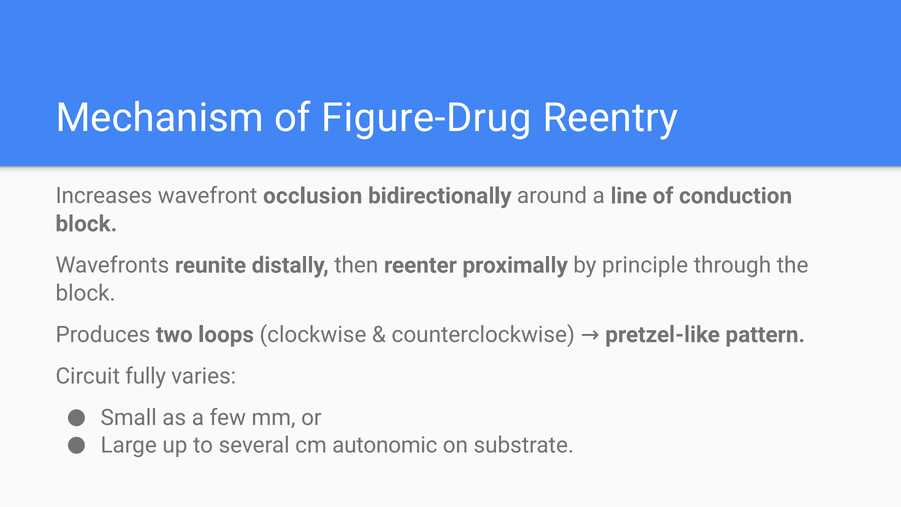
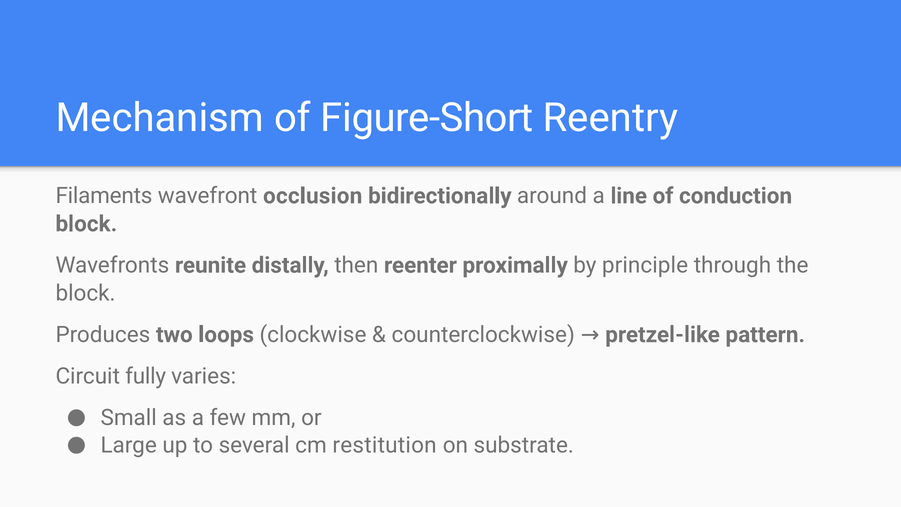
Figure-Drug: Figure-Drug -> Figure-Short
Increases: Increases -> Filaments
autonomic: autonomic -> restitution
